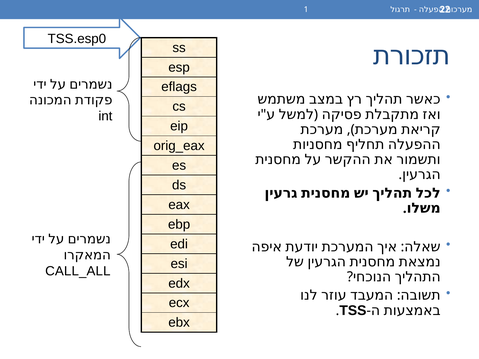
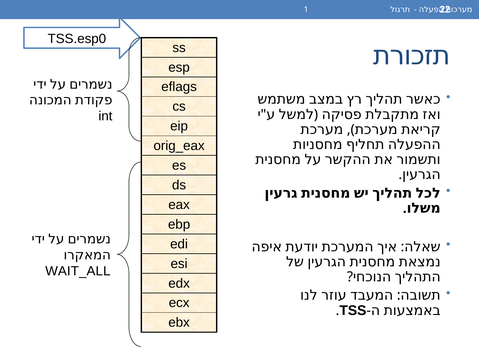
CALL_ALL: CALL_ALL -> WAIT_ALL
